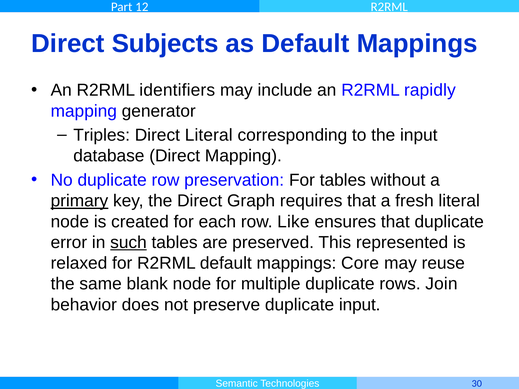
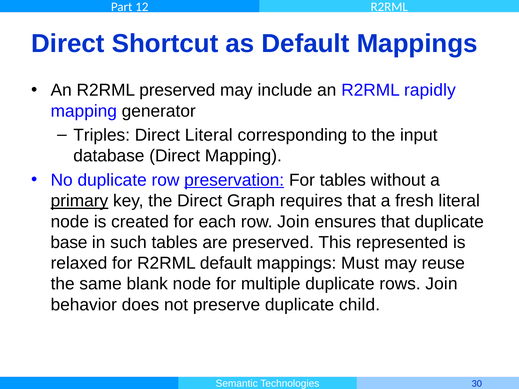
Subjects: Subjects -> Shortcut
R2RML identifiers: identifiers -> preserved
preservation underline: none -> present
row Like: Like -> Join
error: error -> base
such underline: present -> none
Core: Core -> Must
duplicate input: input -> child
